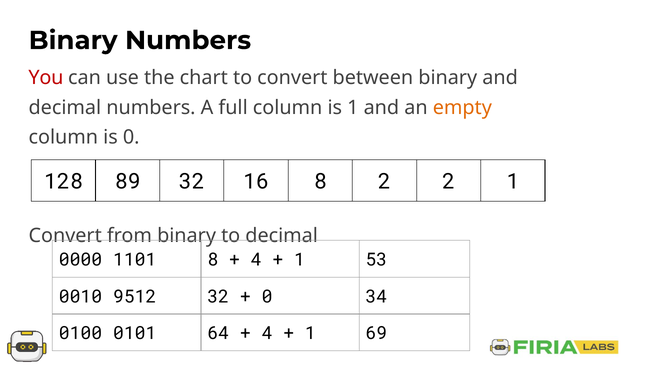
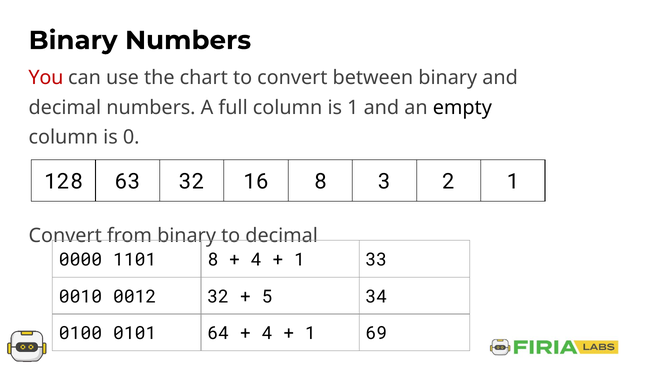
empty colour: orange -> black
89: 89 -> 63
8 2: 2 -> 3
53: 53 -> 33
9512: 9512 -> 0012
0 at (267, 297): 0 -> 5
